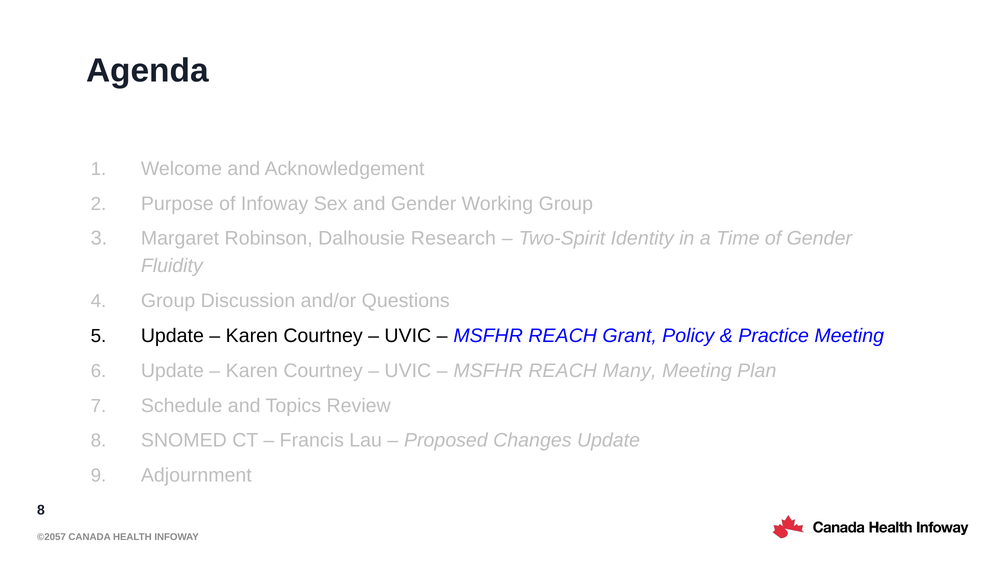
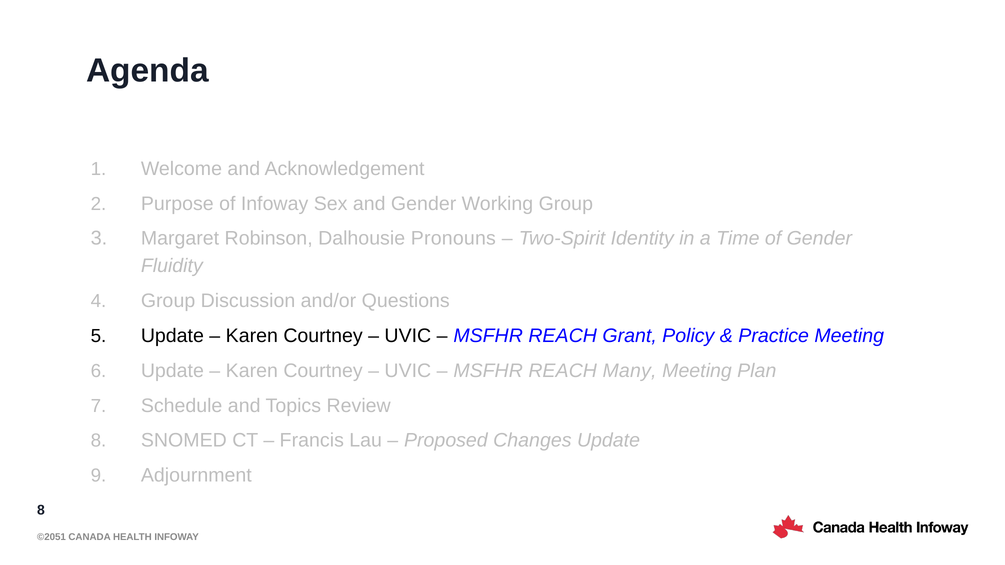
Research: Research -> Pronouns
©2057: ©2057 -> ©2051
